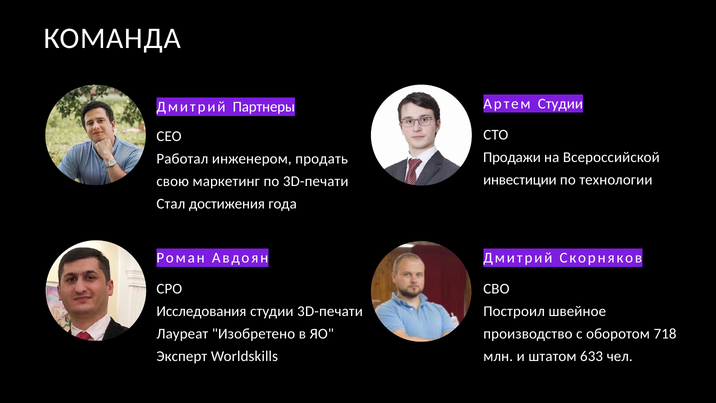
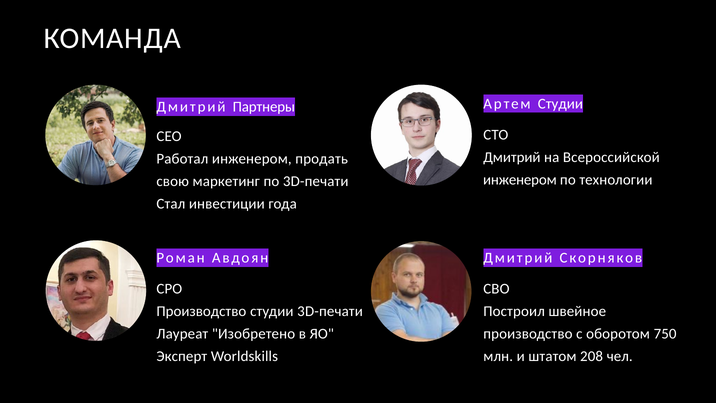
Продажи at (512, 157): Продажи -> Дмитрий
инвестиции at (520, 180): инвестиции -> инженером
достижения: достижения -> инвестиции
Исследования at (201, 311): Исследования -> Производство
718: 718 -> 750
633: 633 -> 208
